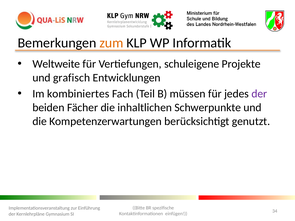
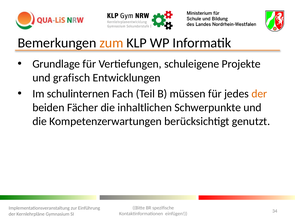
Weltweite: Weltweite -> Grundlage
kombiniertes: kombiniertes -> schulinternen
der at (259, 94) colour: purple -> orange
